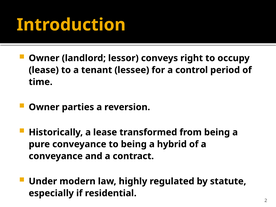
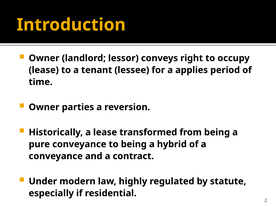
control: control -> applies
